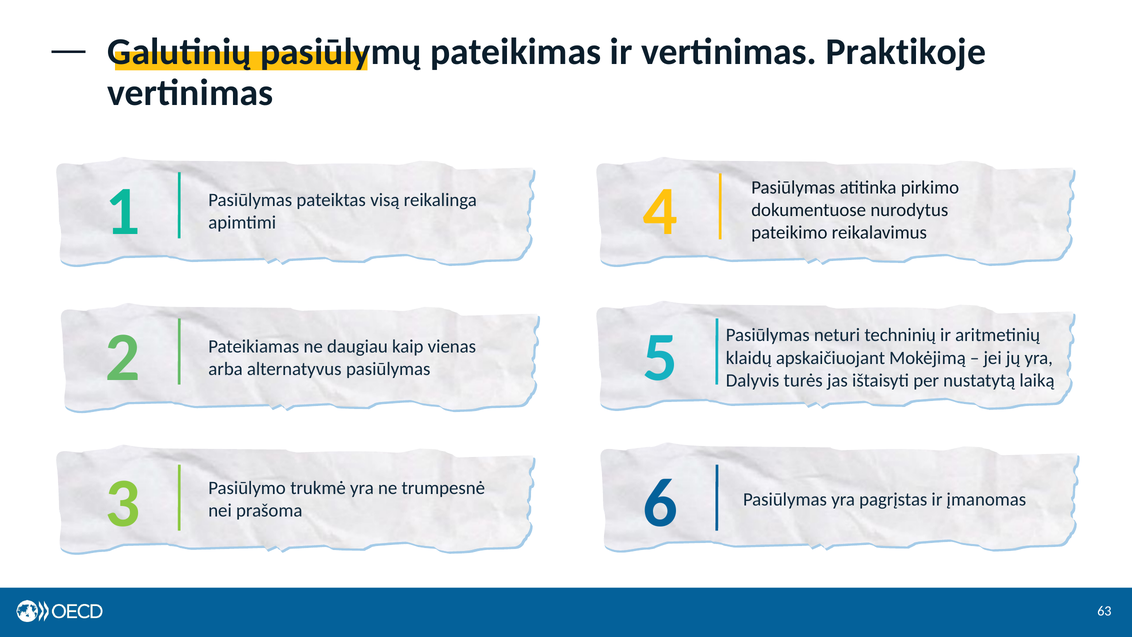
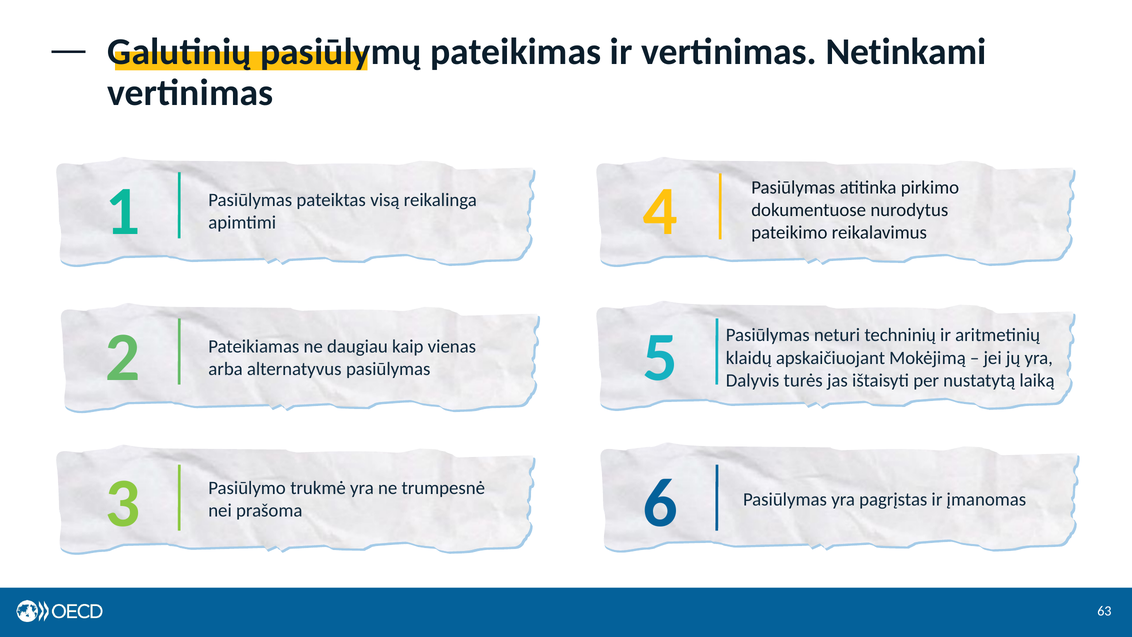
Praktikoje: Praktikoje -> Netinkami
